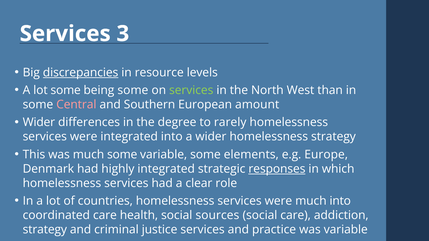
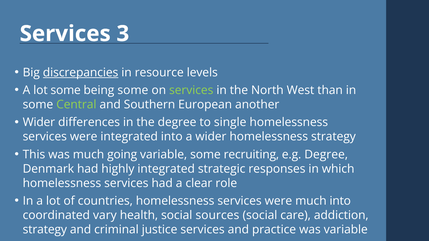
Central colour: pink -> light green
amount: amount -> another
rarely: rarely -> single
much some: some -> going
elements: elements -> recruiting
e.g Europe: Europe -> Degree
responses underline: present -> none
coordinated care: care -> vary
